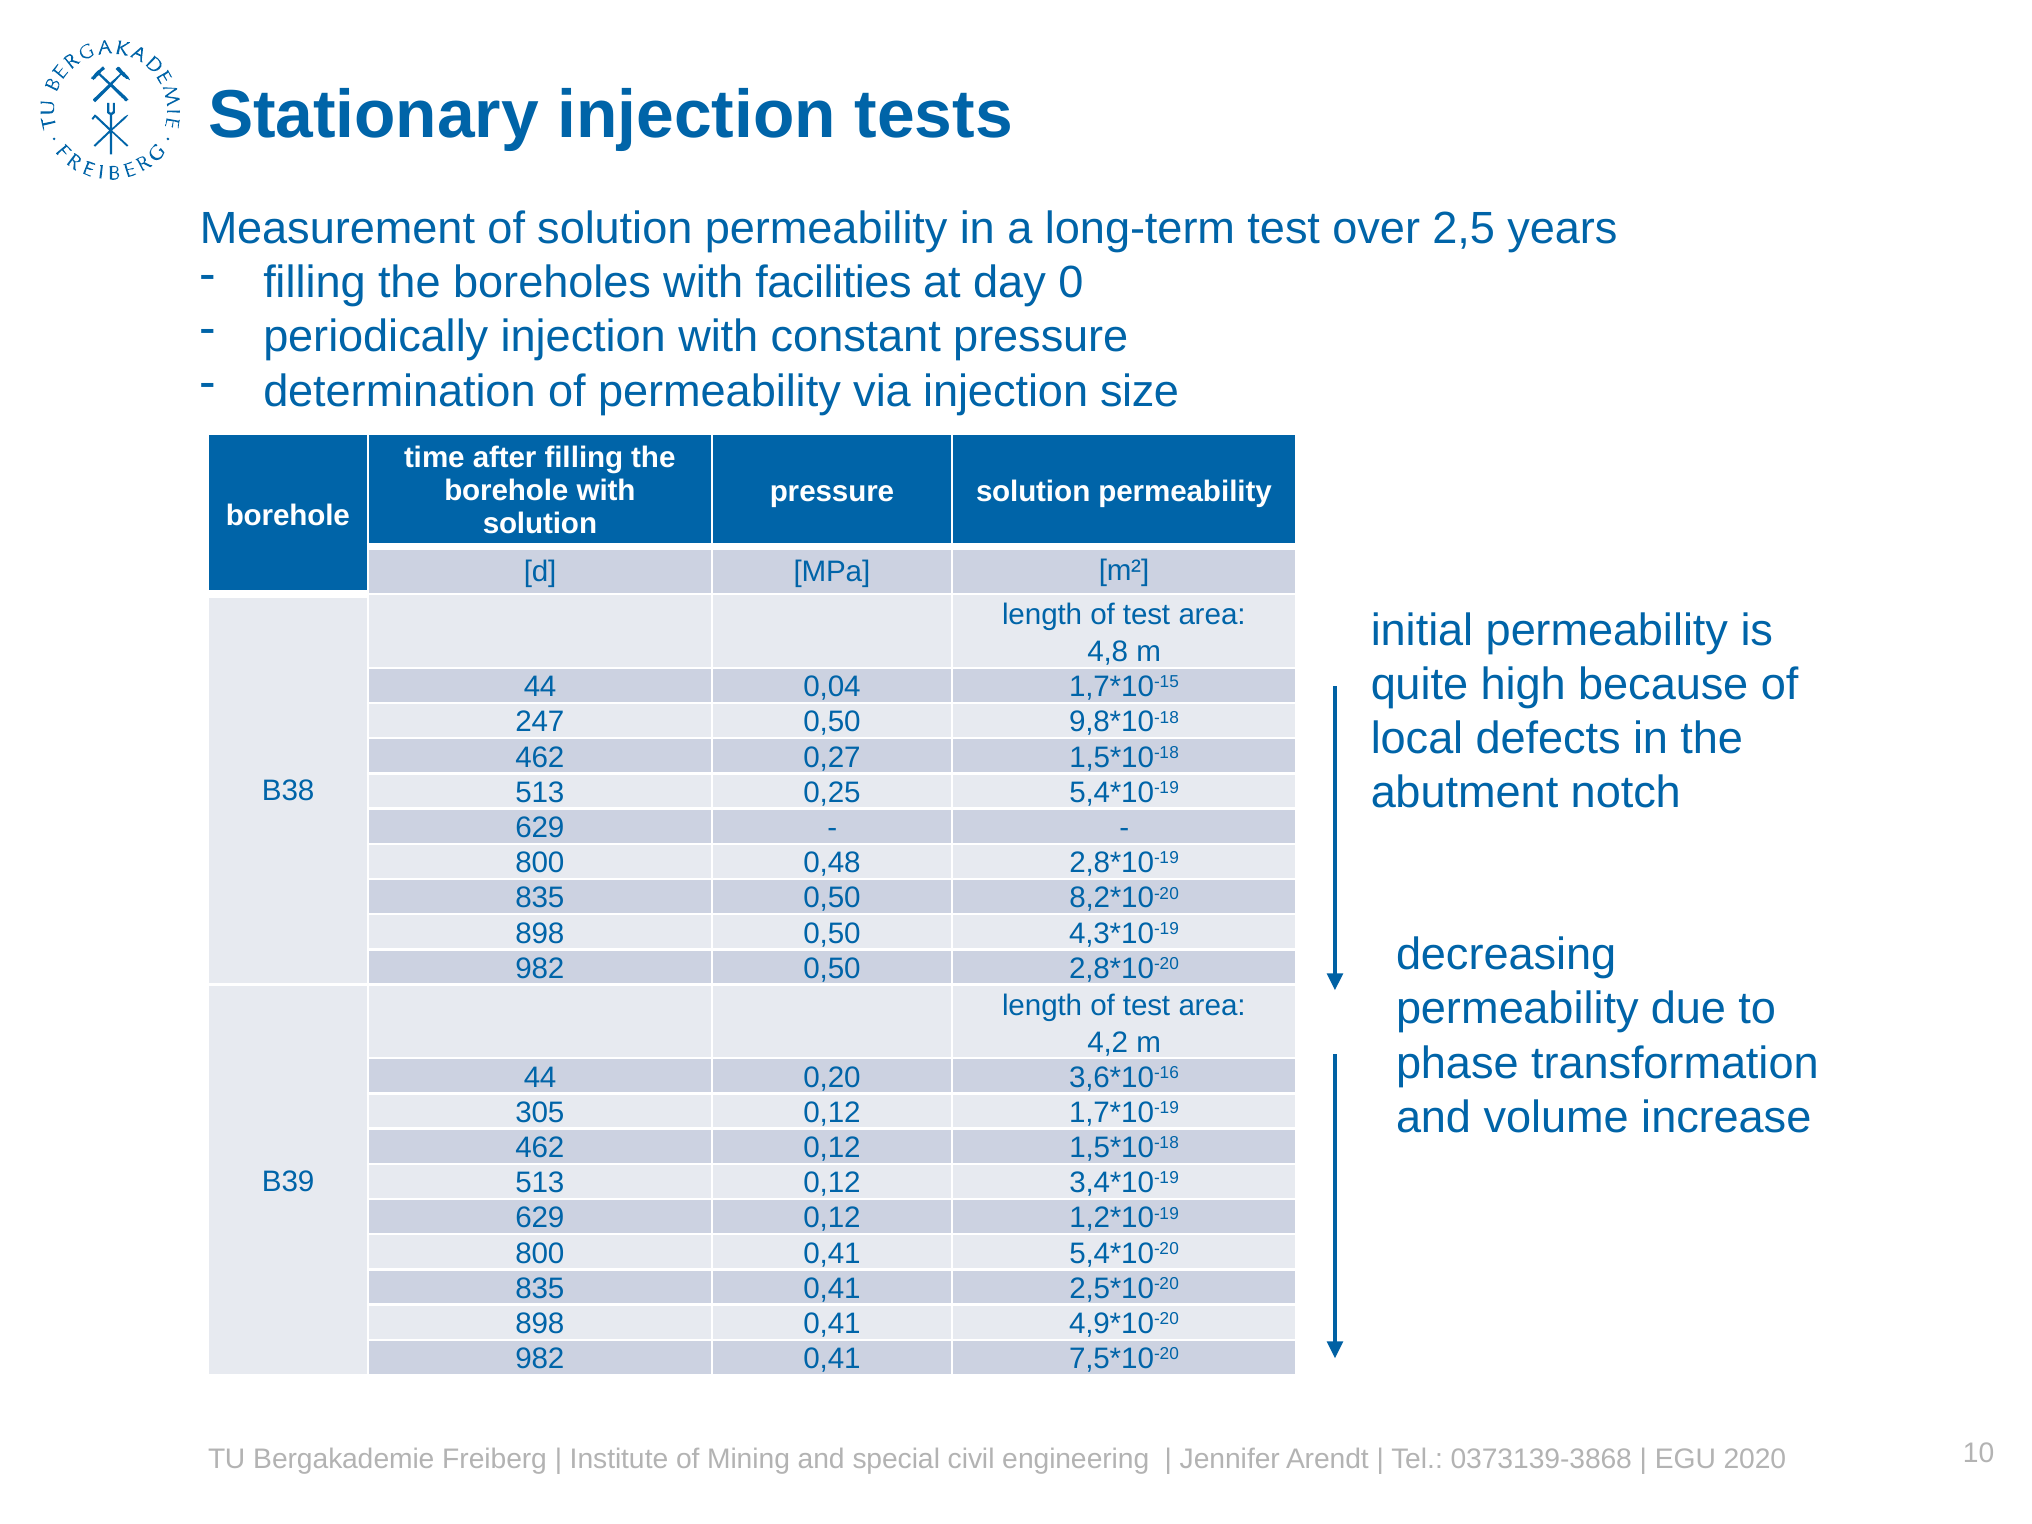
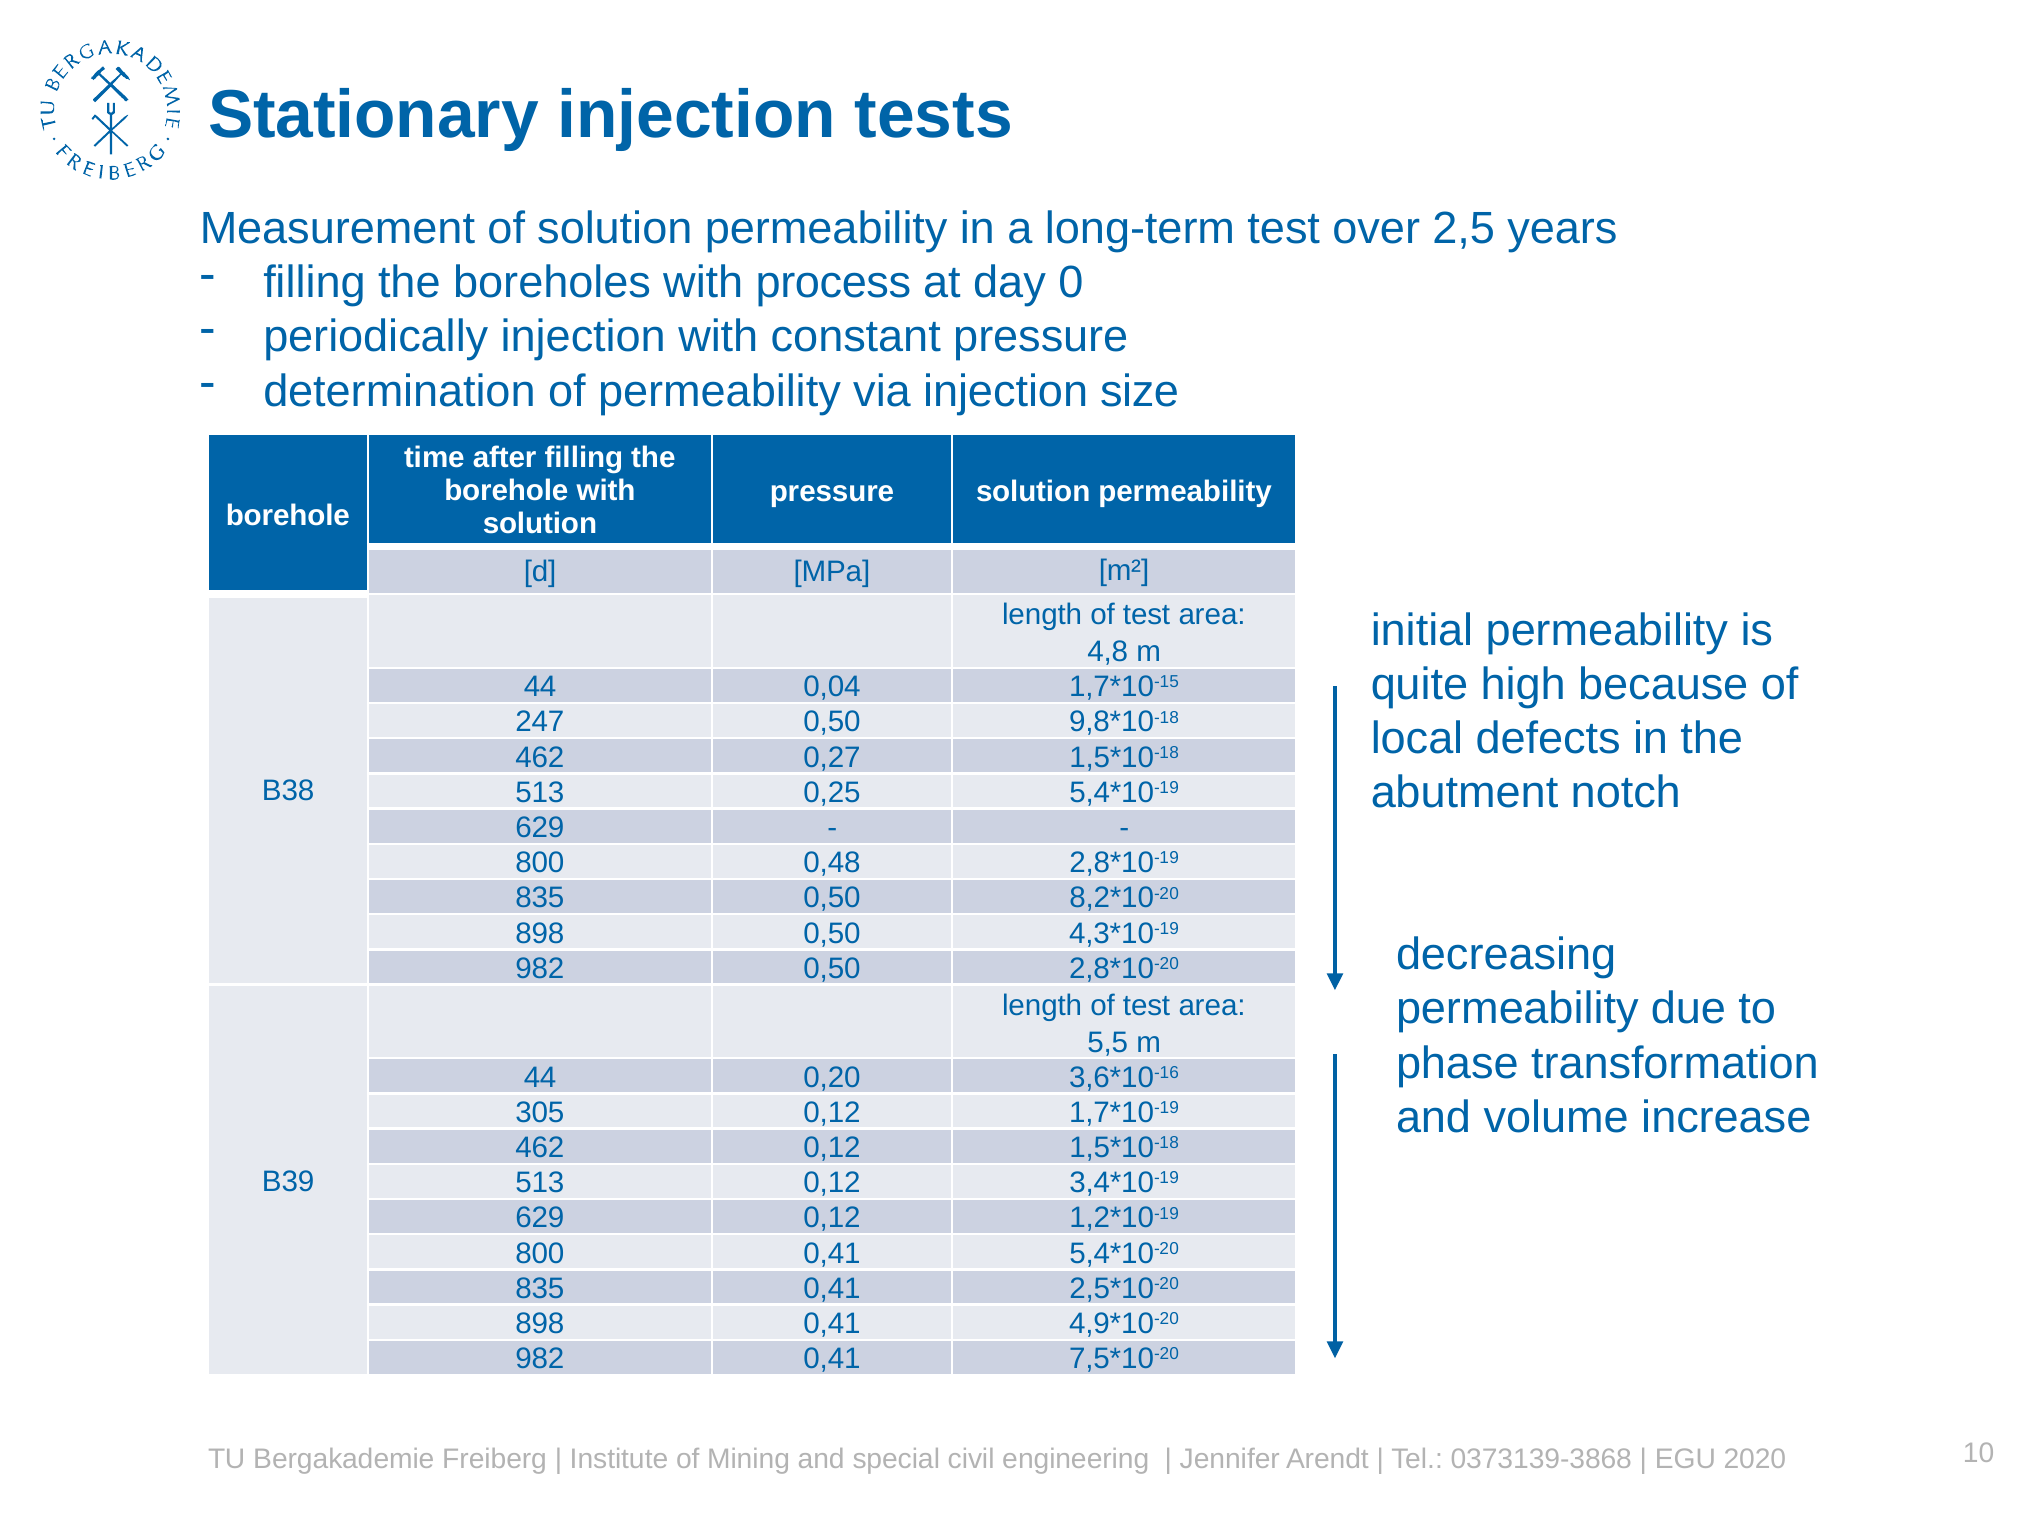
facilities: facilities -> process
4,2: 4,2 -> 5,5
